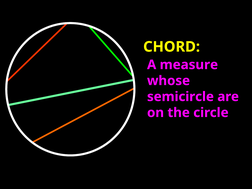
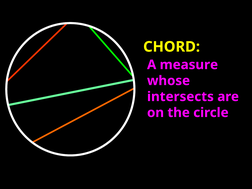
semicircle: semicircle -> intersects
